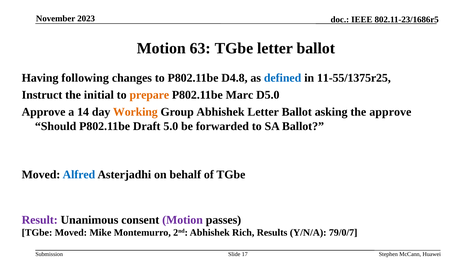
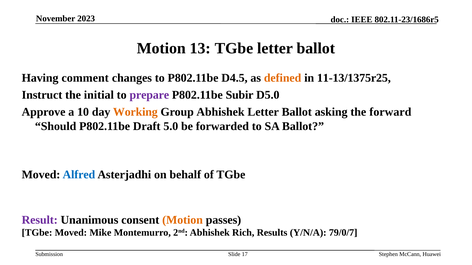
63: 63 -> 13
following: following -> comment
D4.8: D4.8 -> D4.5
defined colour: blue -> orange
11-55/1375r25: 11-55/1375r25 -> 11-13/1375r25
prepare colour: orange -> purple
Marc: Marc -> Subir
14: 14 -> 10
the approve: approve -> forward
Motion at (183, 220) colour: purple -> orange
